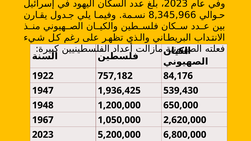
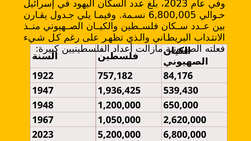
8,345,966: 8,345,966 -> 6,800,005
